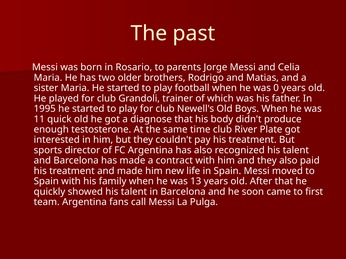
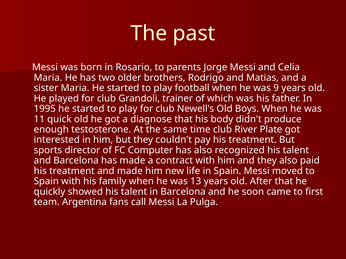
0: 0 -> 9
FC Argentina: Argentina -> Computer
